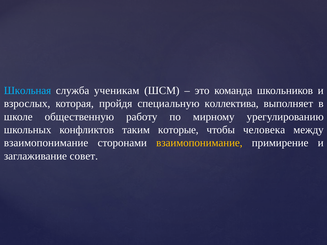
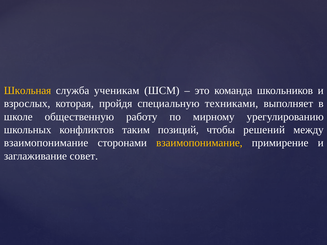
Школьная colour: light blue -> yellow
коллектива: коллектива -> техниками
которые: которые -> позиций
человека: человека -> решений
